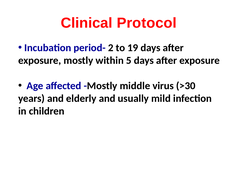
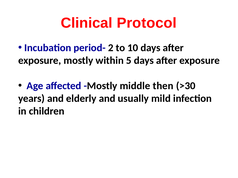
19: 19 -> 10
virus: virus -> then
